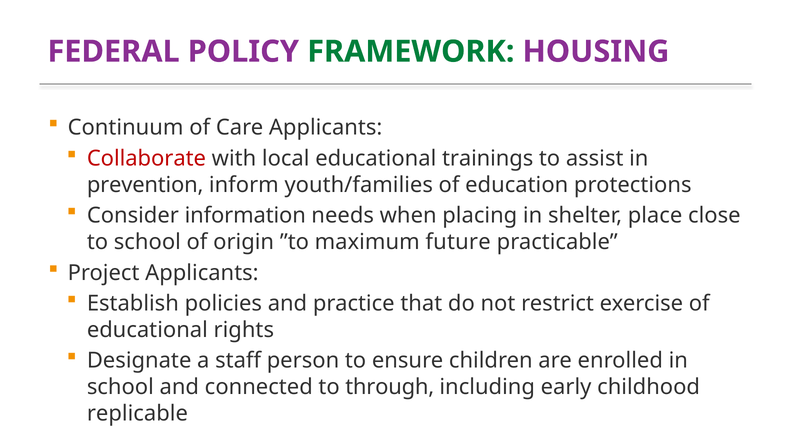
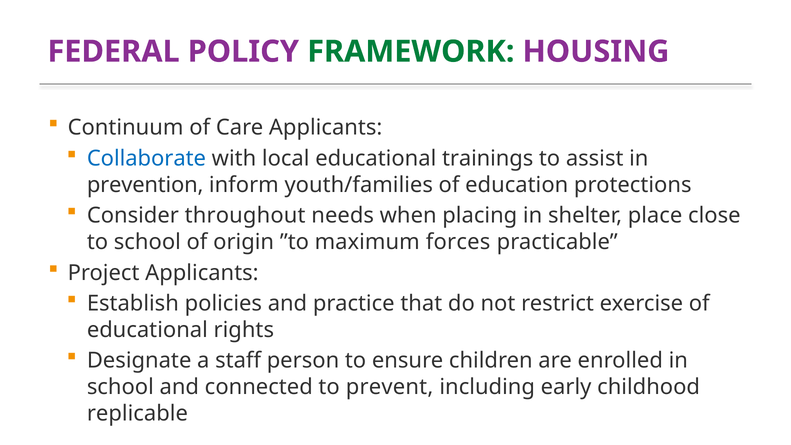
Collaborate colour: red -> blue
information: information -> throughout
future: future -> forces
through: through -> prevent
